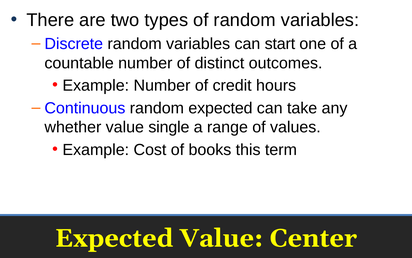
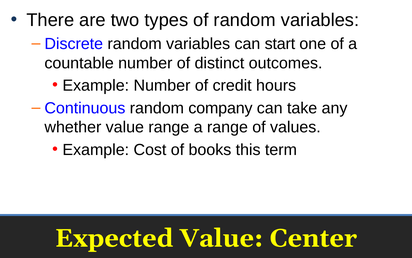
random expected: expected -> company
value single: single -> range
